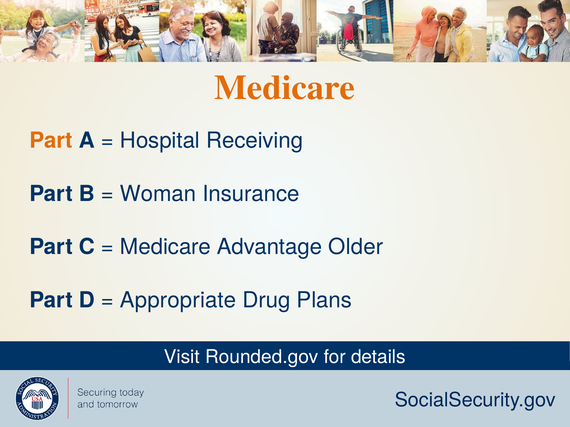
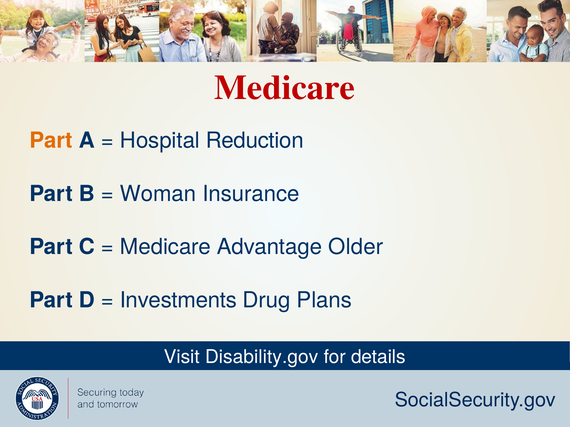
Medicare at (285, 88) colour: orange -> red
Receiving: Receiving -> Reduction
Appropriate: Appropriate -> Investments
Rounded.gov: Rounded.gov -> Disability.gov
